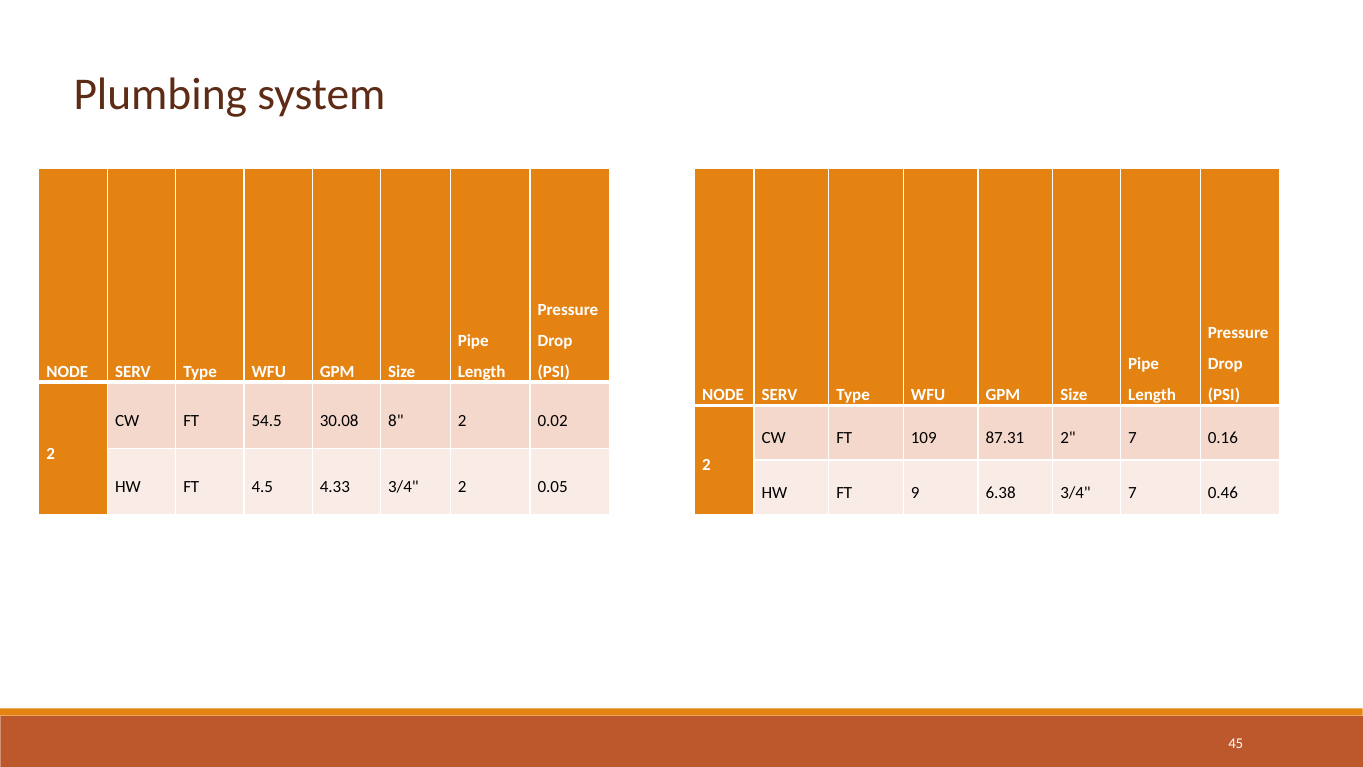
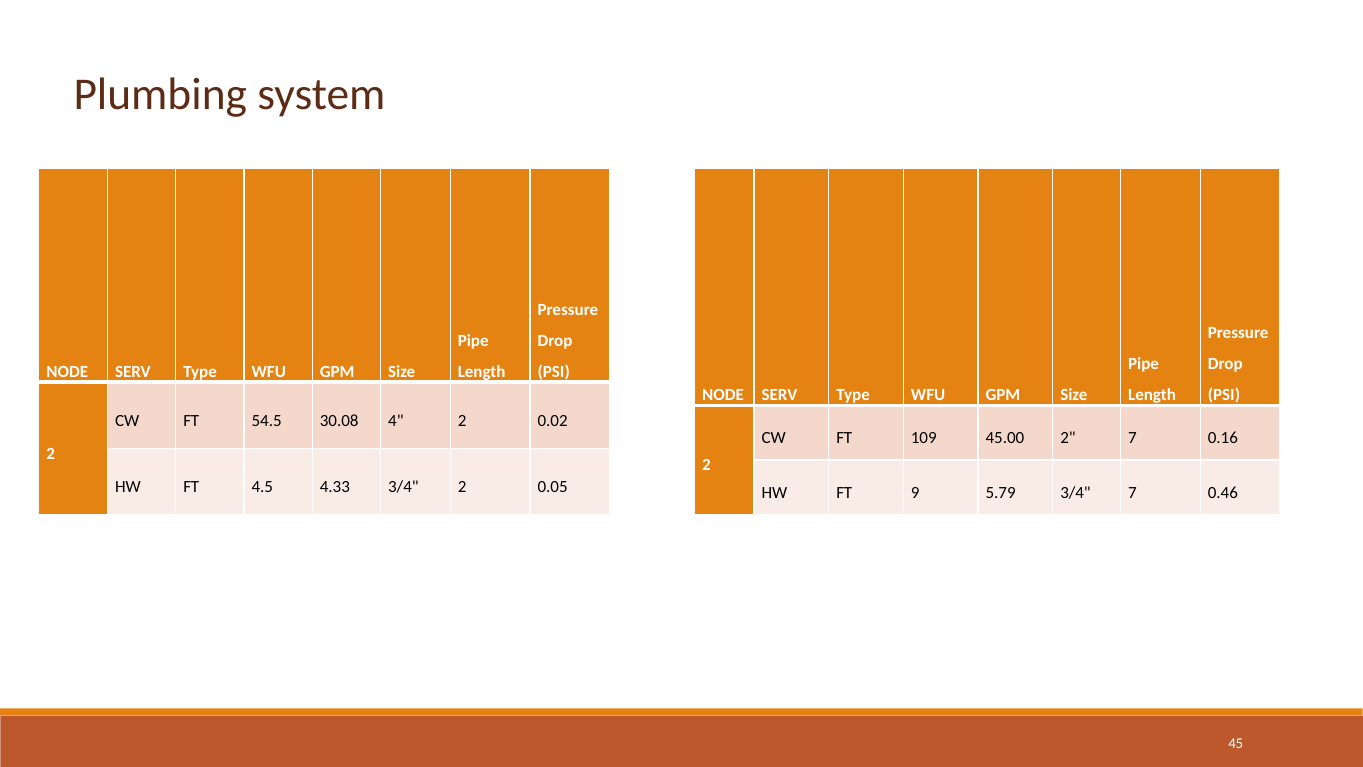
8: 8 -> 4
87.31: 87.31 -> 45.00
6.38: 6.38 -> 5.79
